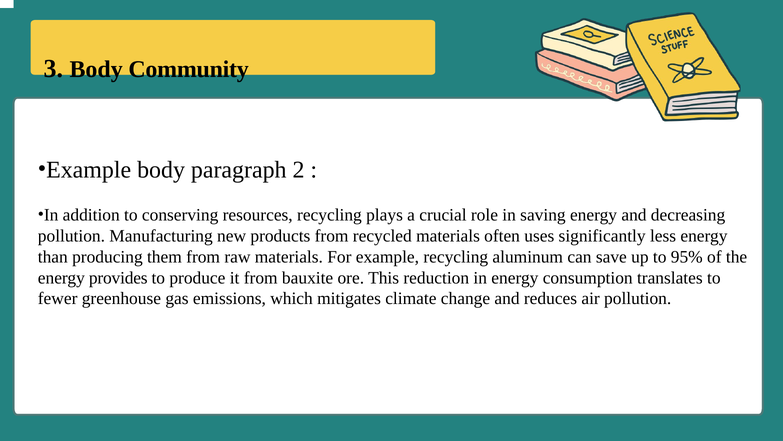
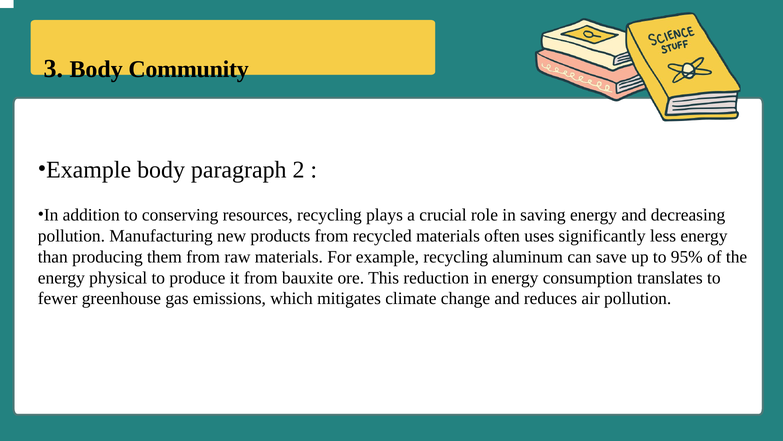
provides: provides -> physical
